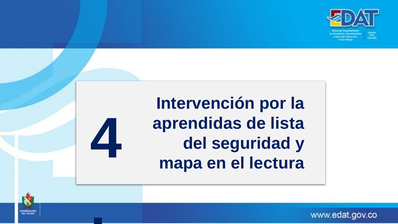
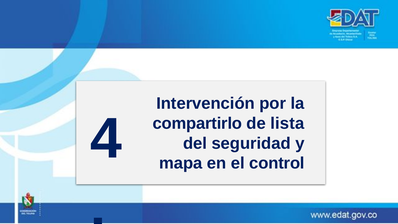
aprendidas: aprendidas -> compartirlo
lectura: lectura -> control
